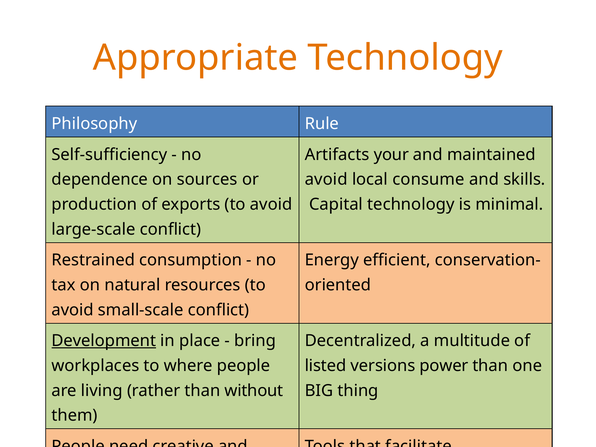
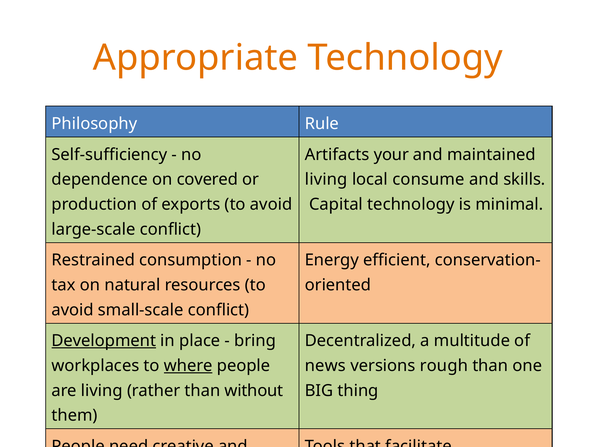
sources: sources -> covered
avoid at (326, 179): avoid -> living
where underline: none -> present
listed: listed -> news
power: power -> rough
